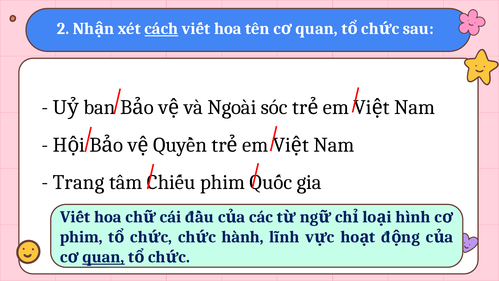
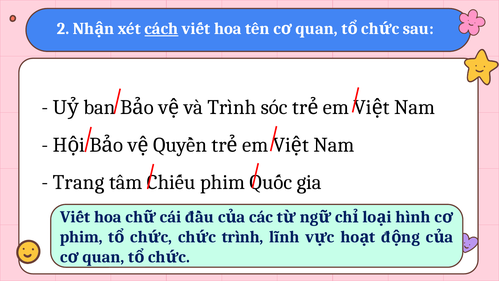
và Ngoài: Ngoài -> Trình
hành at (243, 237): hành -> trình
quan at (103, 257) underline: present -> none
